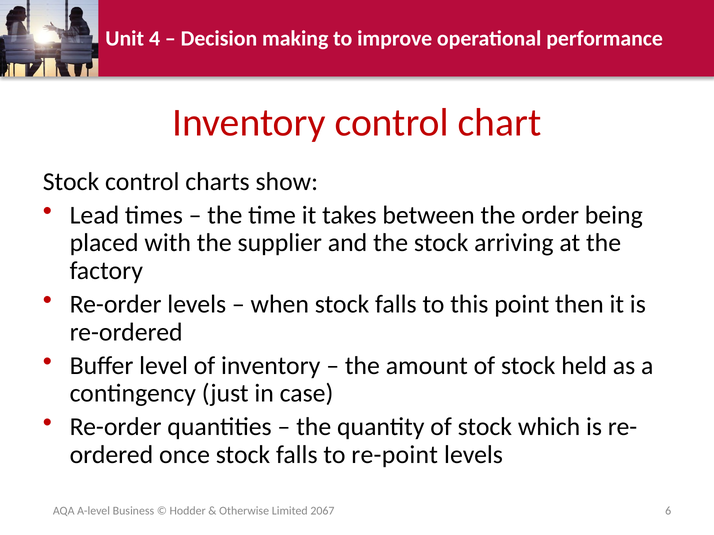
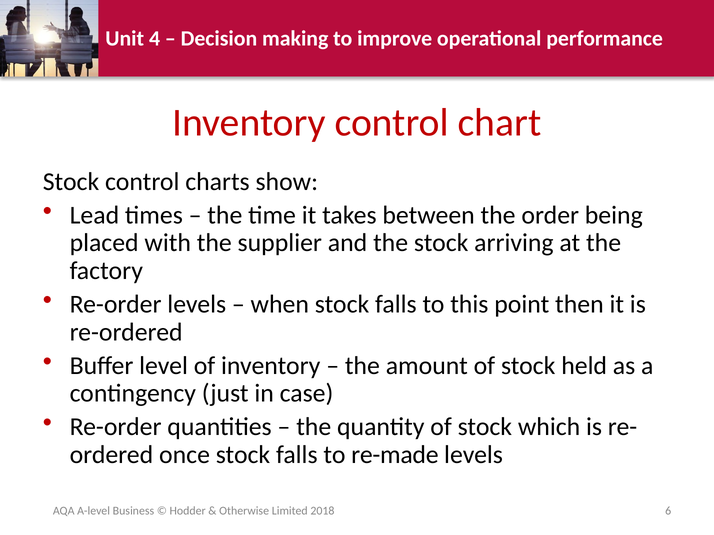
re-point: re-point -> re-made
2067: 2067 -> 2018
